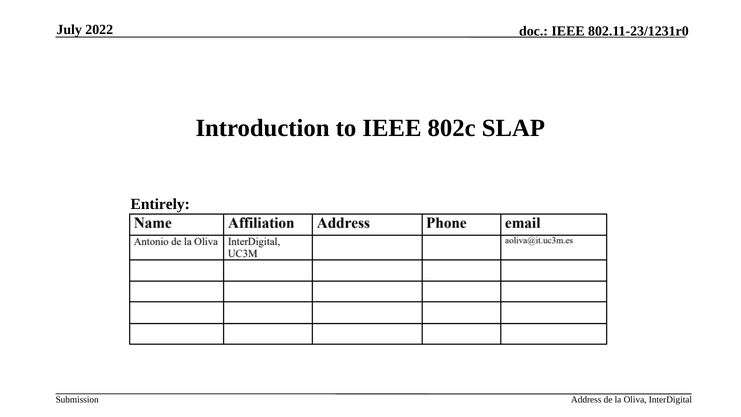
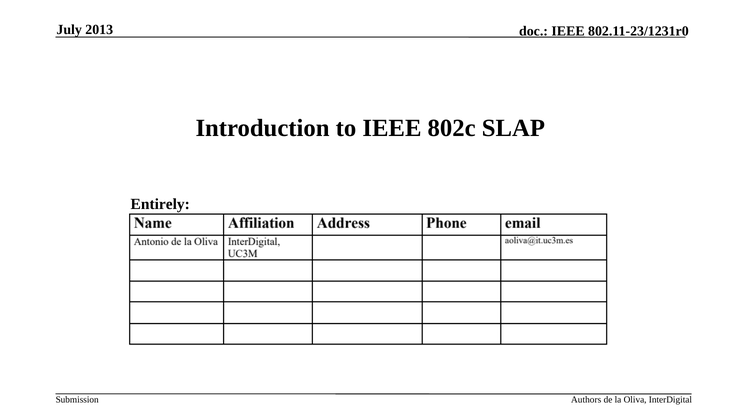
2022: 2022 -> 2013
Address: Address -> Authors
